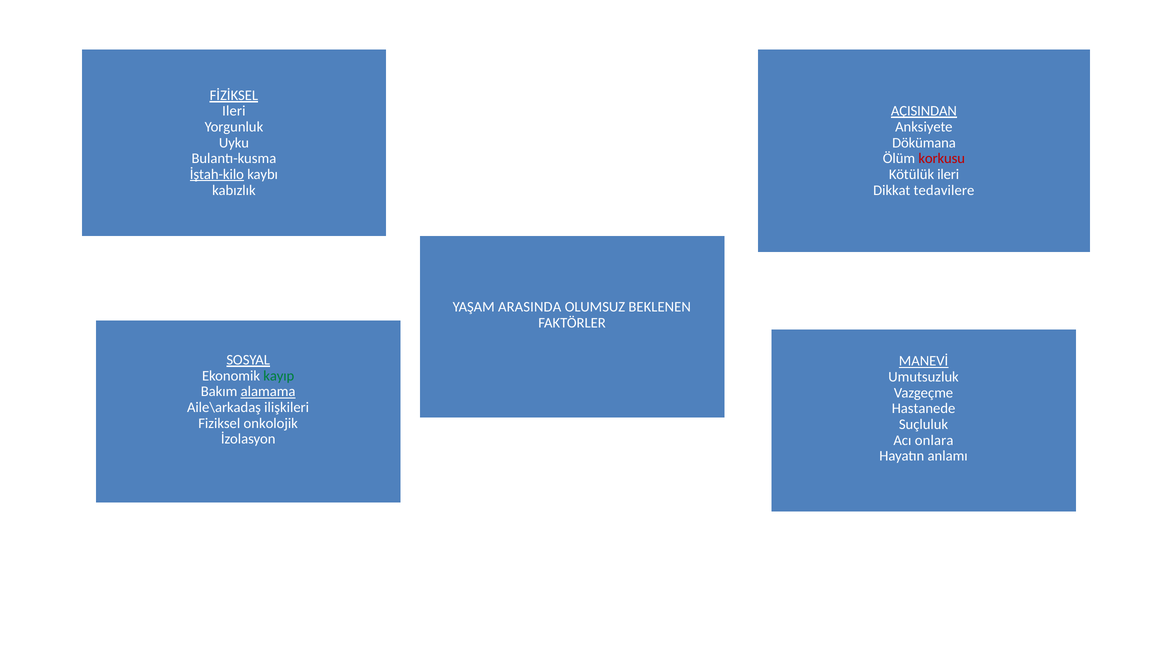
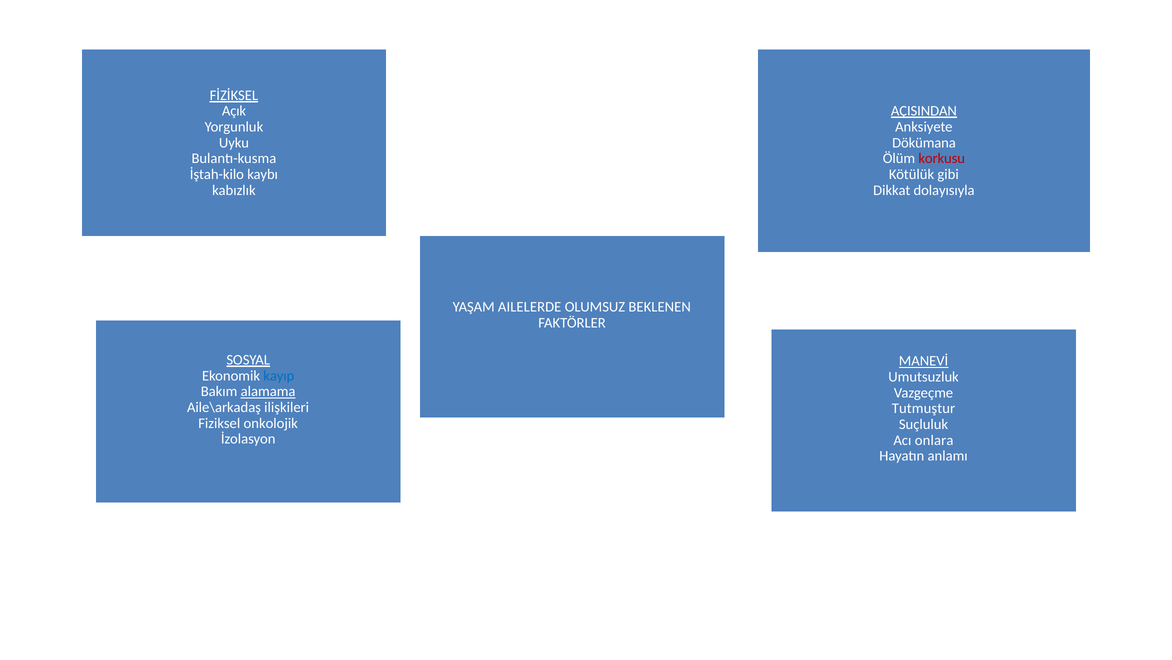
Ileri at (234, 111): Ileri -> Açık
Kötülük ileri: ileri -> gibi
İştah-kilo underline: present -> none
tedavilere: tedavilere -> dolayısıyla
ARASINDA: ARASINDA -> AILELERDE
kayıp colour: green -> blue
Hastanede: Hastanede -> Tutmuştur
